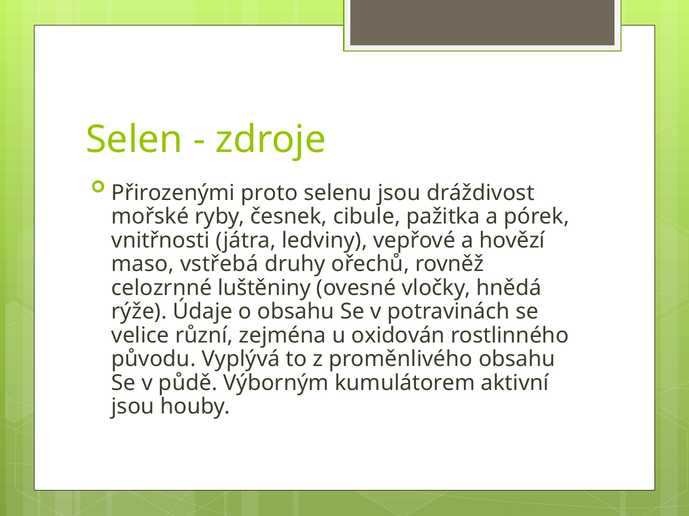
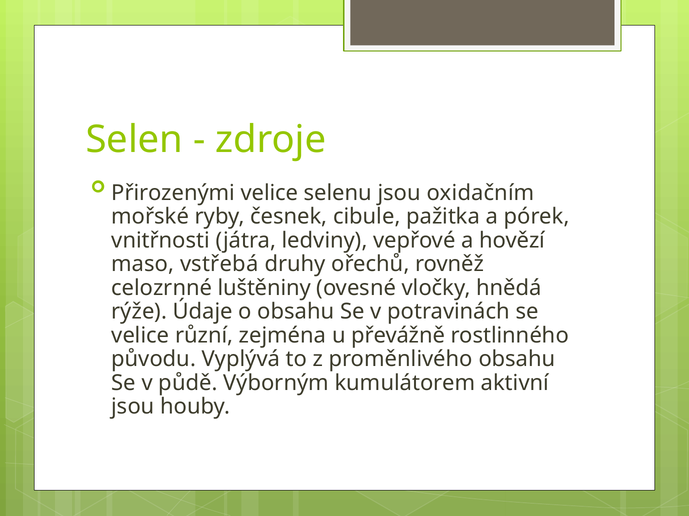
Přirozenými proto: proto -> velice
dráždivost: dráždivost -> oxidačním
oxidován: oxidován -> převážně
